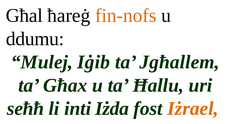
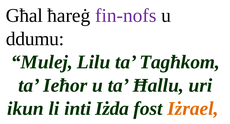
fin-nofs colour: orange -> purple
Iġib: Iġib -> Lilu
Jgħallem: Jgħallem -> Tagħkom
Għax: Għax -> Ieħor
seħħ: seħħ -> ikun
